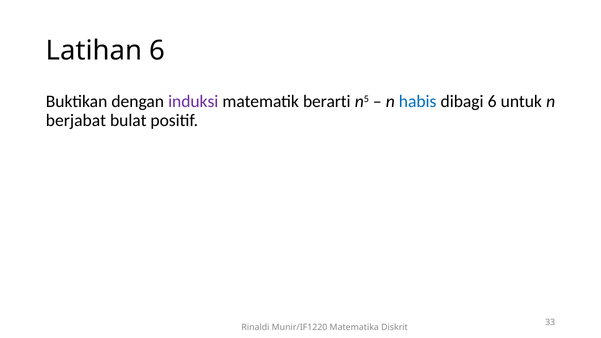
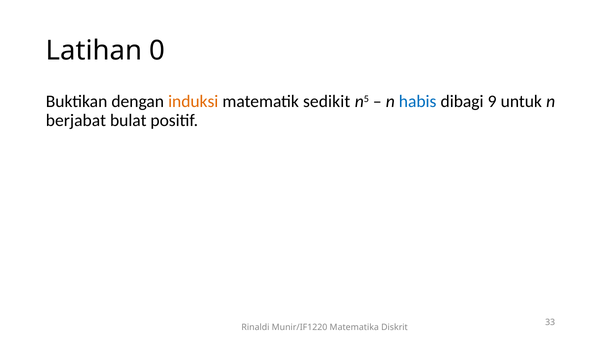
Latihan 6: 6 -> 0
induksi colour: purple -> orange
berarti: berarti -> sedikit
dibagi 6: 6 -> 9
